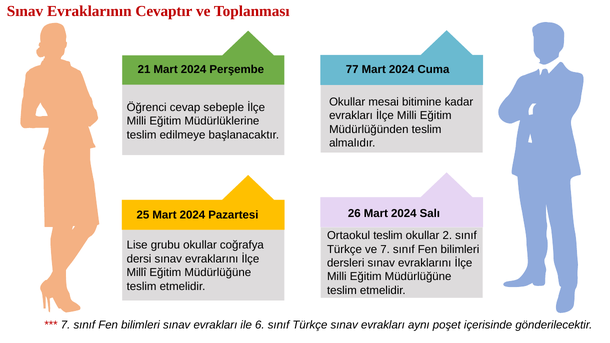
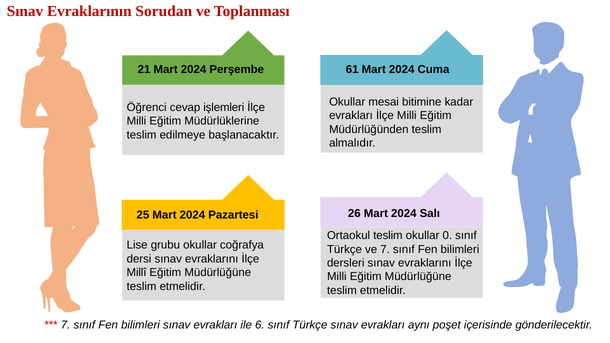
Cevaptır: Cevaptır -> Sorudan
77: 77 -> 61
sebeple: sebeple -> işlemleri
2: 2 -> 0
